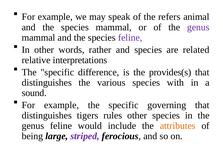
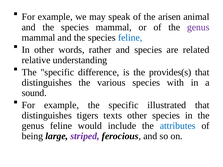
refers: refers -> arisen
feline at (130, 38) colour: purple -> blue
interpretations: interpretations -> understanding
governing: governing -> illustrated
rules: rules -> texts
attributes colour: orange -> blue
